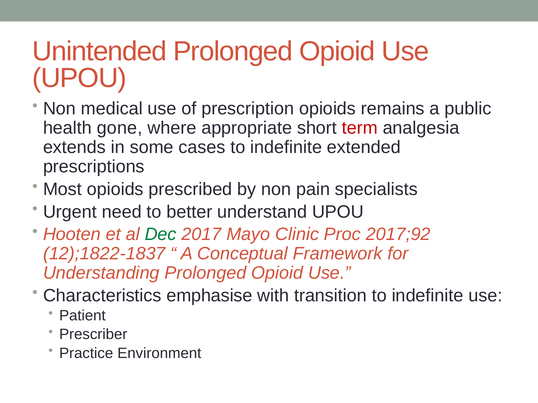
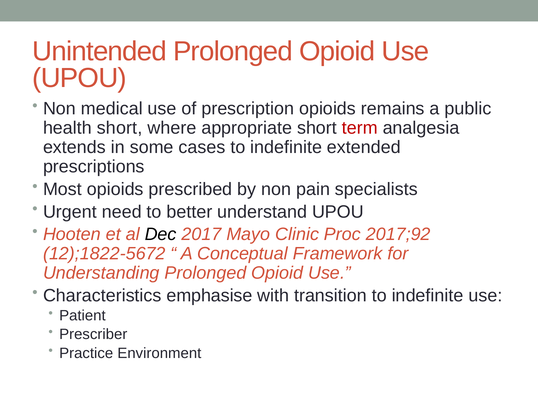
health gone: gone -> short
Dec colour: green -> black
12);1822-1837: 12);1822-1837 -> 12);1822-5672
